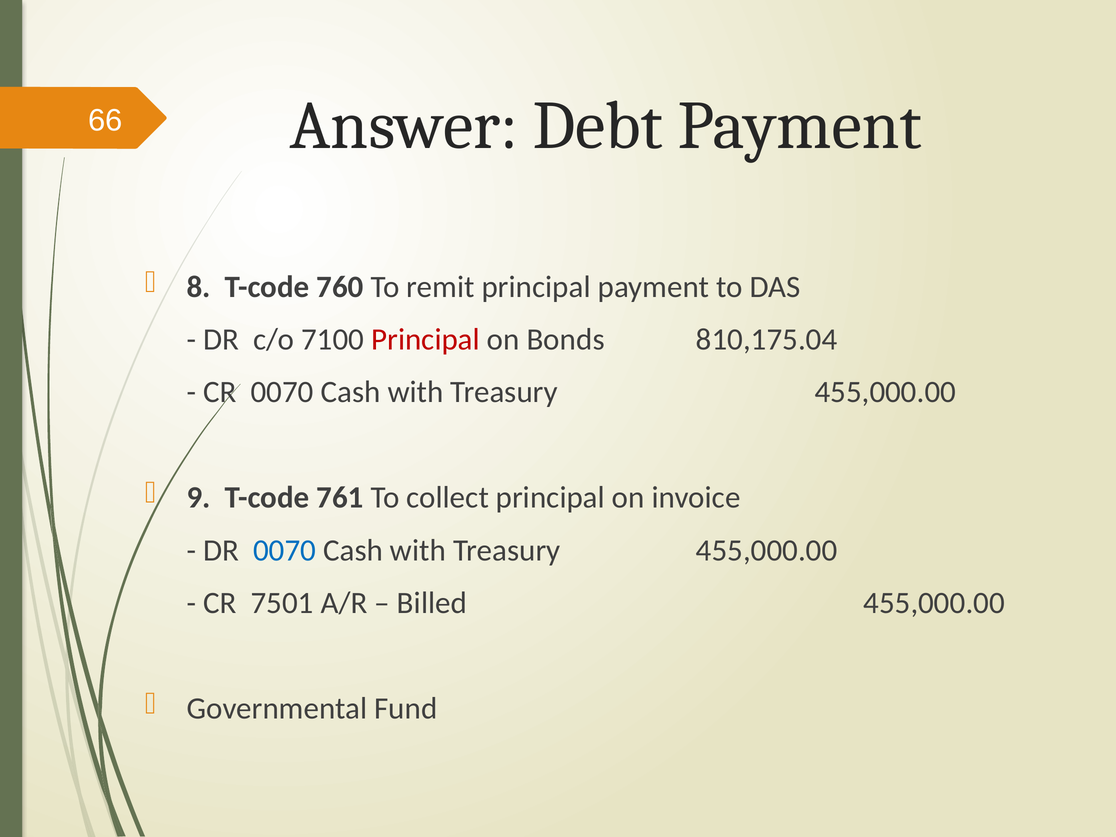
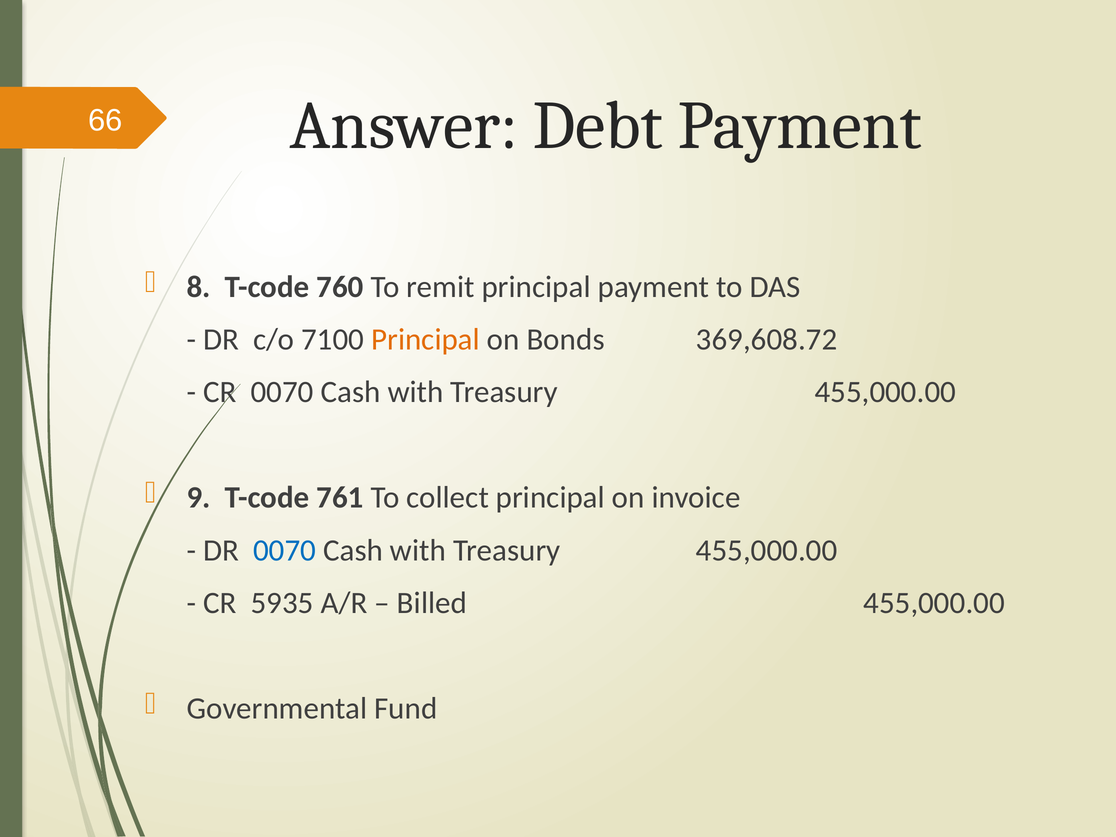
Principal at (426, 340) colour: red -> orange
810,175.04: 810,175.04 -> 369,608.72
7501: 7501 -> 5935
